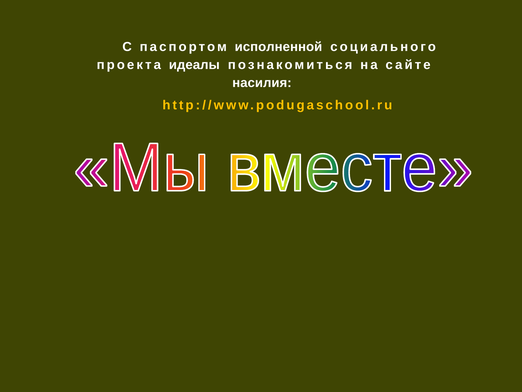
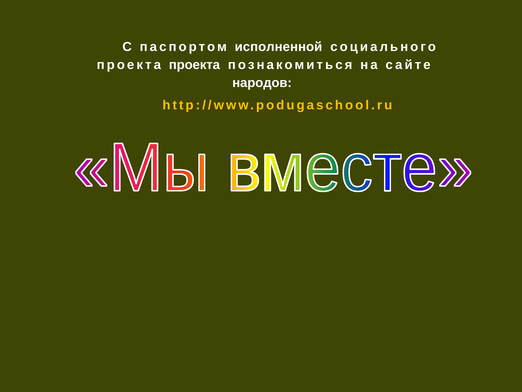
проекта идеалы: идеалы -> проекта
насилия: насилия -> народов
